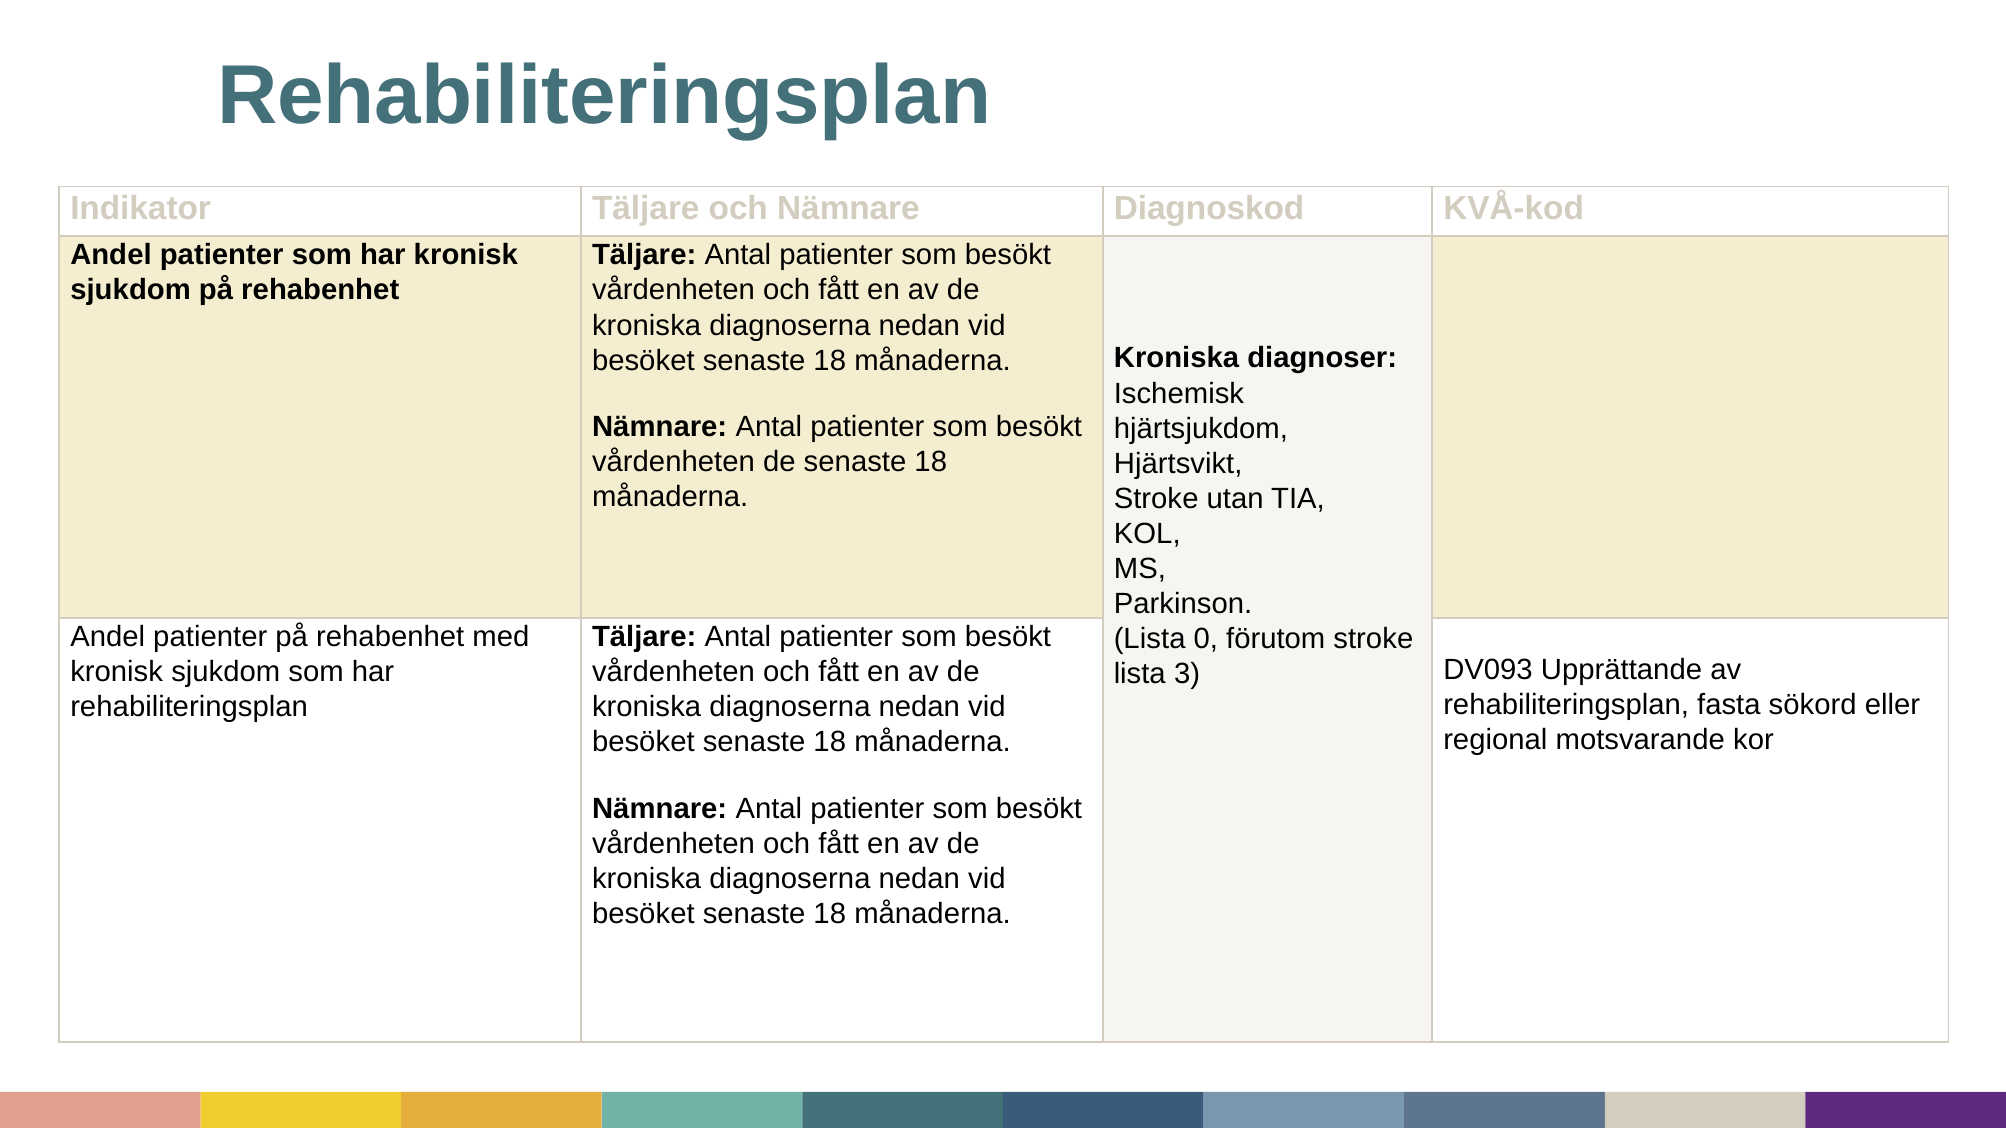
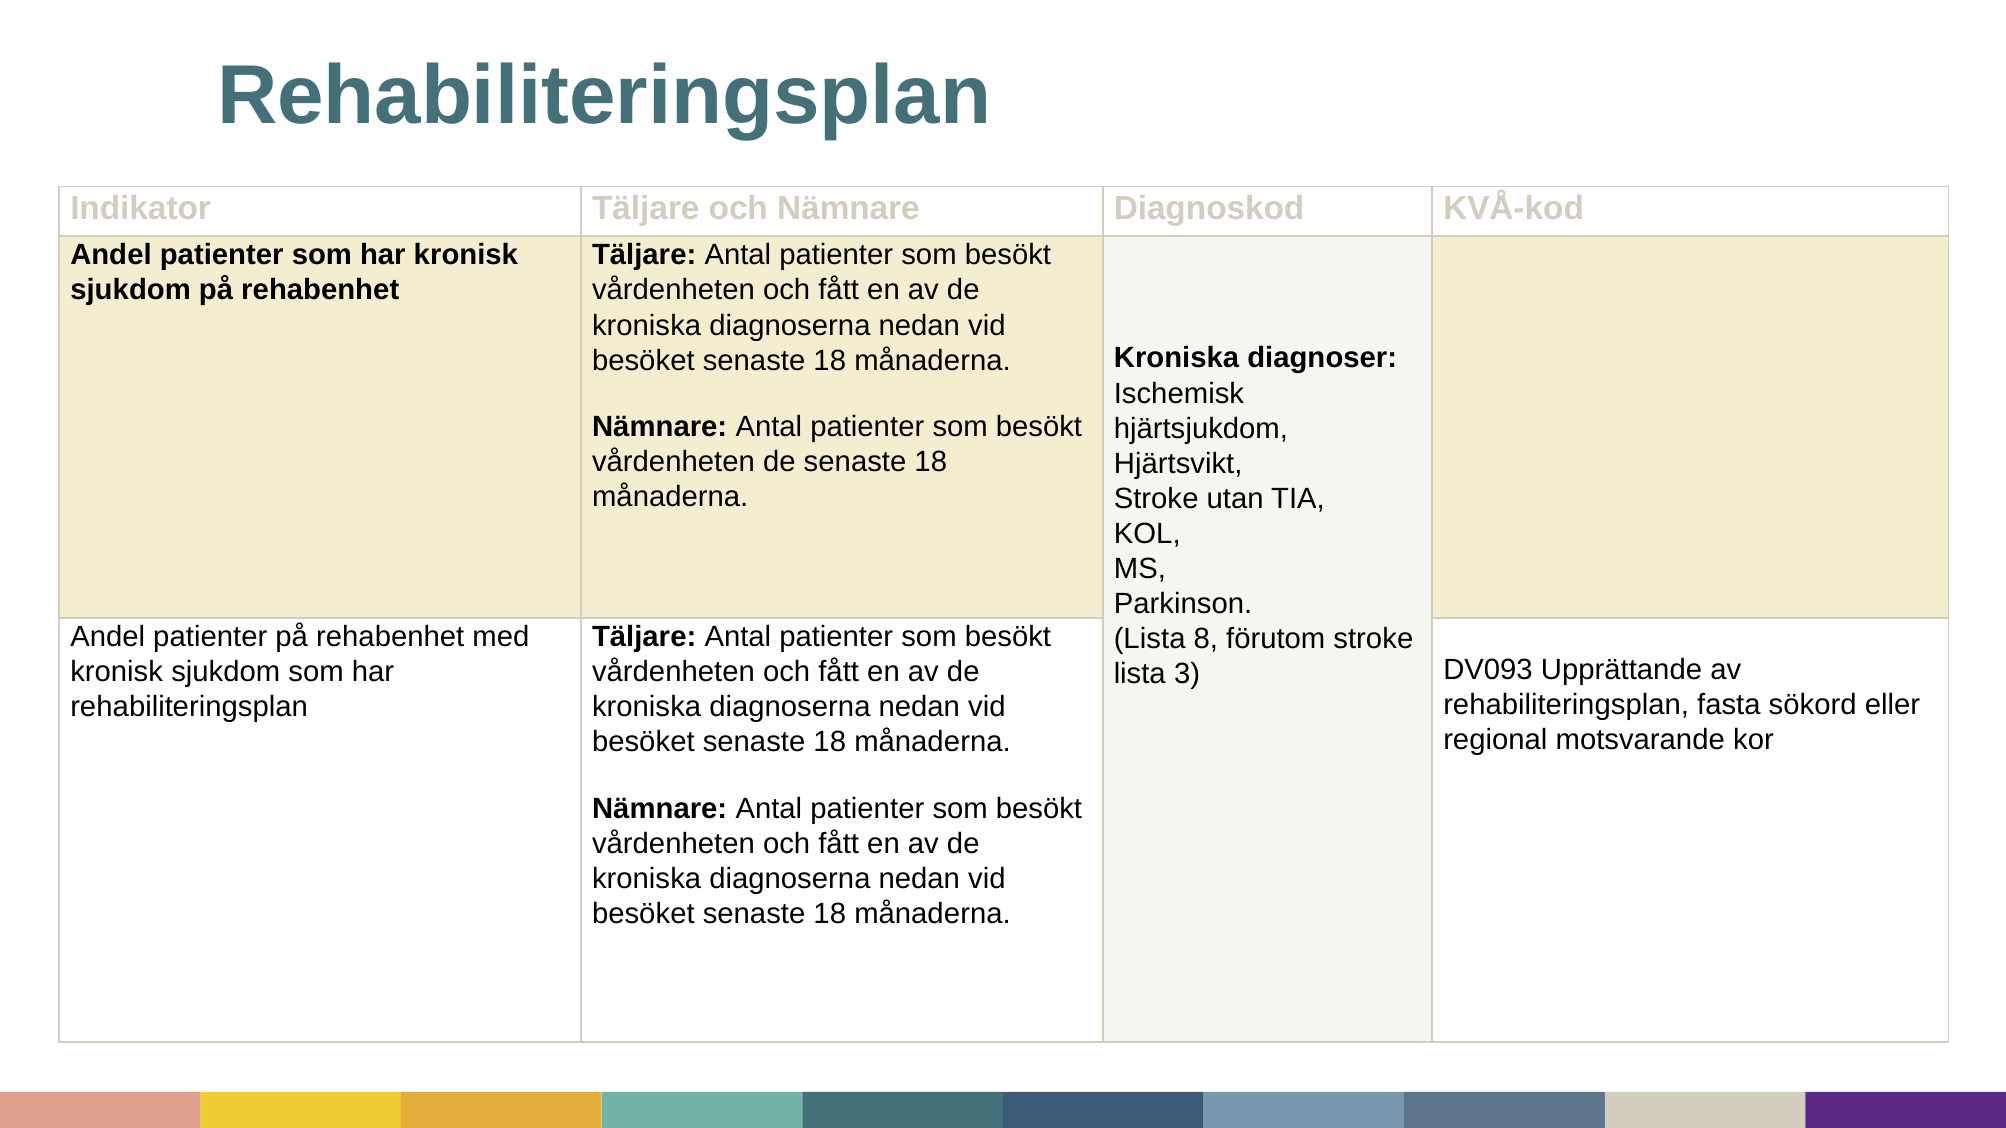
0: 0 -> 8
